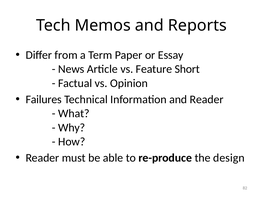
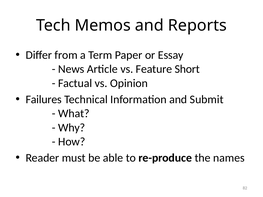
and Reader: Reader -> Submit
design: design -> names
